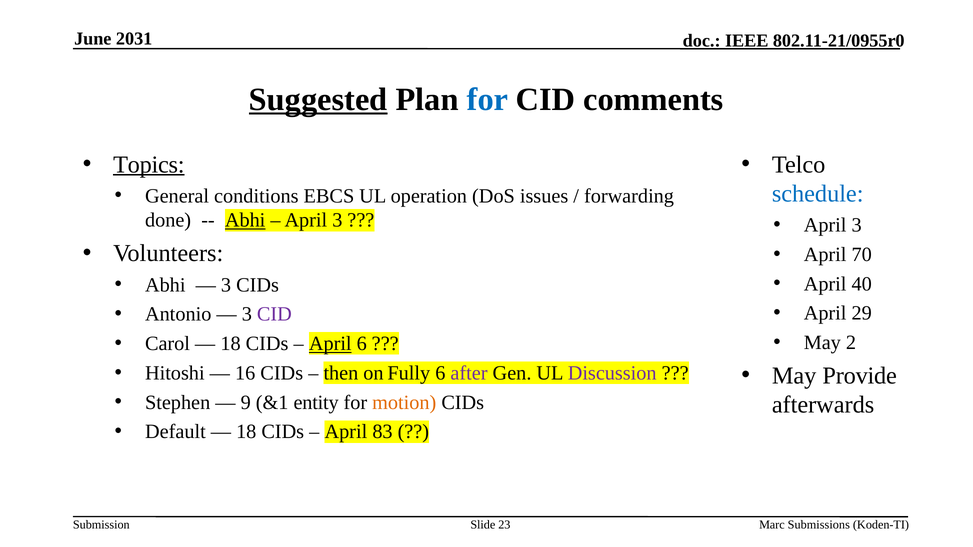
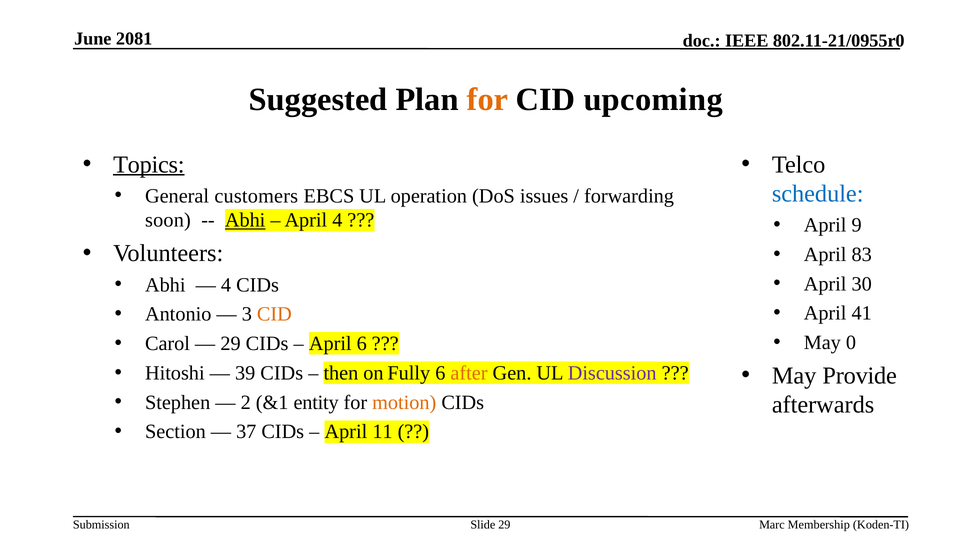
2031: 2031 -> 2081
Suggested underline: present -> none
for at (487, 100) colour: blue -> orange
comments: comments -> upcoming
conditions: conditions -> customers
done: done -> soon
3 at (337, 220): 3 -> 4
3 at (857, 225): 3 -> 9
70: 70 -> 83
40: 40 -> 30
3 at (226, 285): 3 -> 4
29: 29 -> 41
CID at (274, 314) colour: purple -> orange
2: 2 -> 0
18 at (231, 344): 18 -> 29
April at (330, 344) underline: present -> none
16: 16 -> 39
after colour: purple -> orange
9: 9 -> 2
Default: Default -> Section
18 at (246, 432): 18 -> 37
83: 83 -> 11
Slide 23: 23 -> 29
Submissions: Submissions -> Membership
